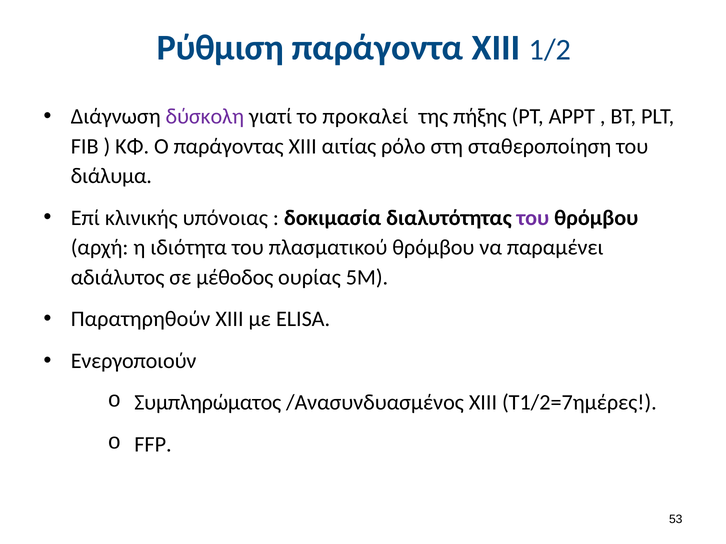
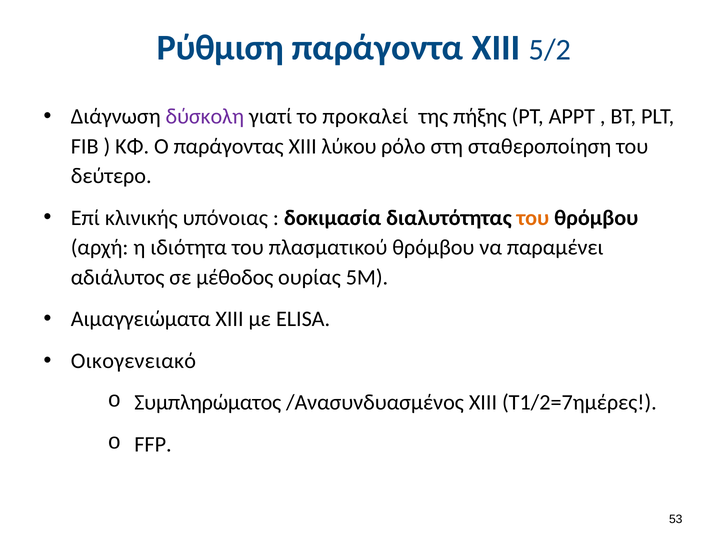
1/2: 1/2 -> 5/2
αιτίας: αιτίας -> λύκου
διάλυμα: διάλυμα -> δεύτερο
του at (533, 218) colour: purple -> orange
Παρατηρηθούν: Παρατηρηθούν -> Αιμαγγειώματα
Ενεργοποιούν: Ενεργοποιούν -> Οικογενειακό
